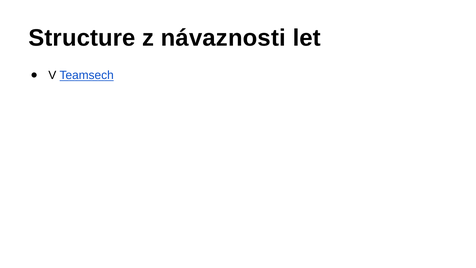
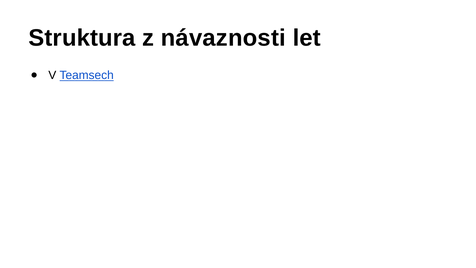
Structure: Structure -> Struktura
